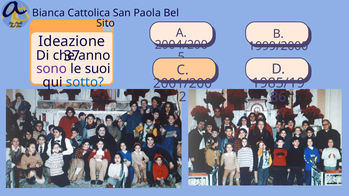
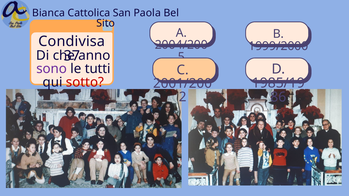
Ideazione: Ideazione -> Condivisa
suoi: suoi -> tutti
sotto colour: blue -> red
